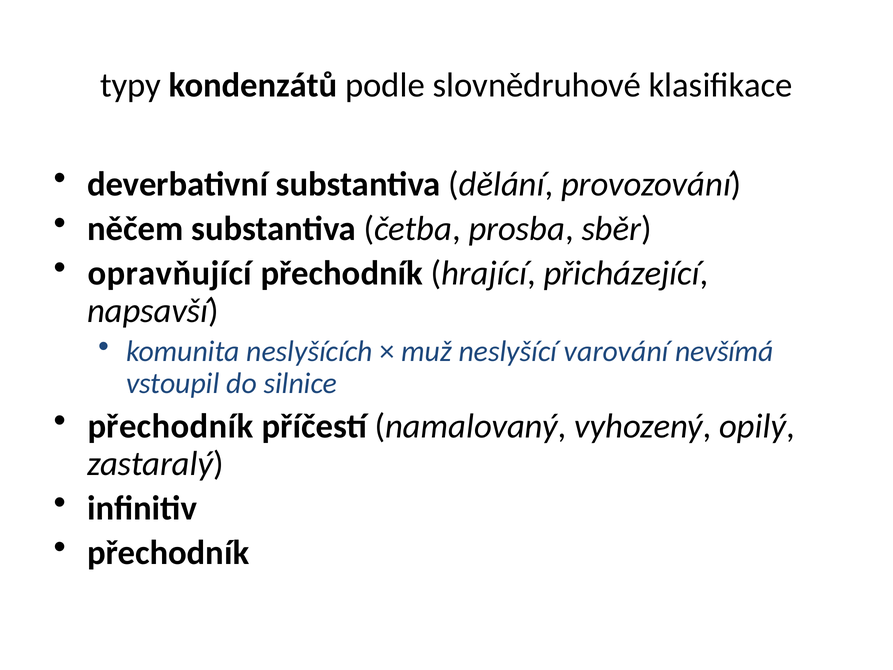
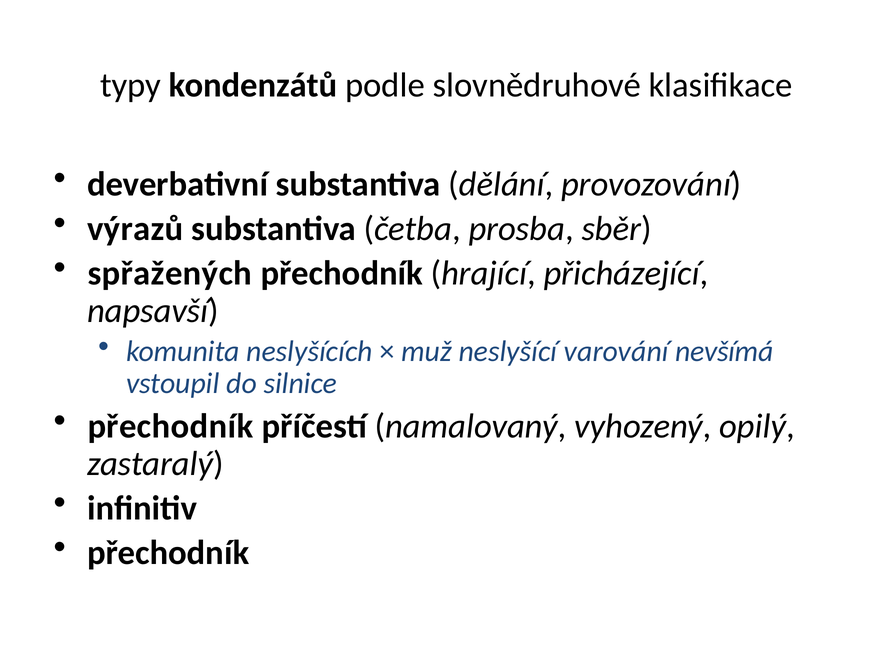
něčem: něčem -> výrazů
opravňující: opravňující -> spřažených
